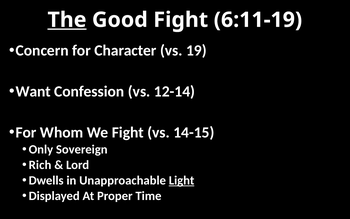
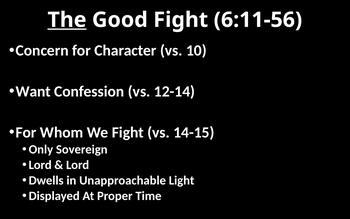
6:11-19: 6:11-19 -> 6:11-56
19: 19 -> 10
Rich at (40, 165): Rich -> Lord
Light underline: present -> none
